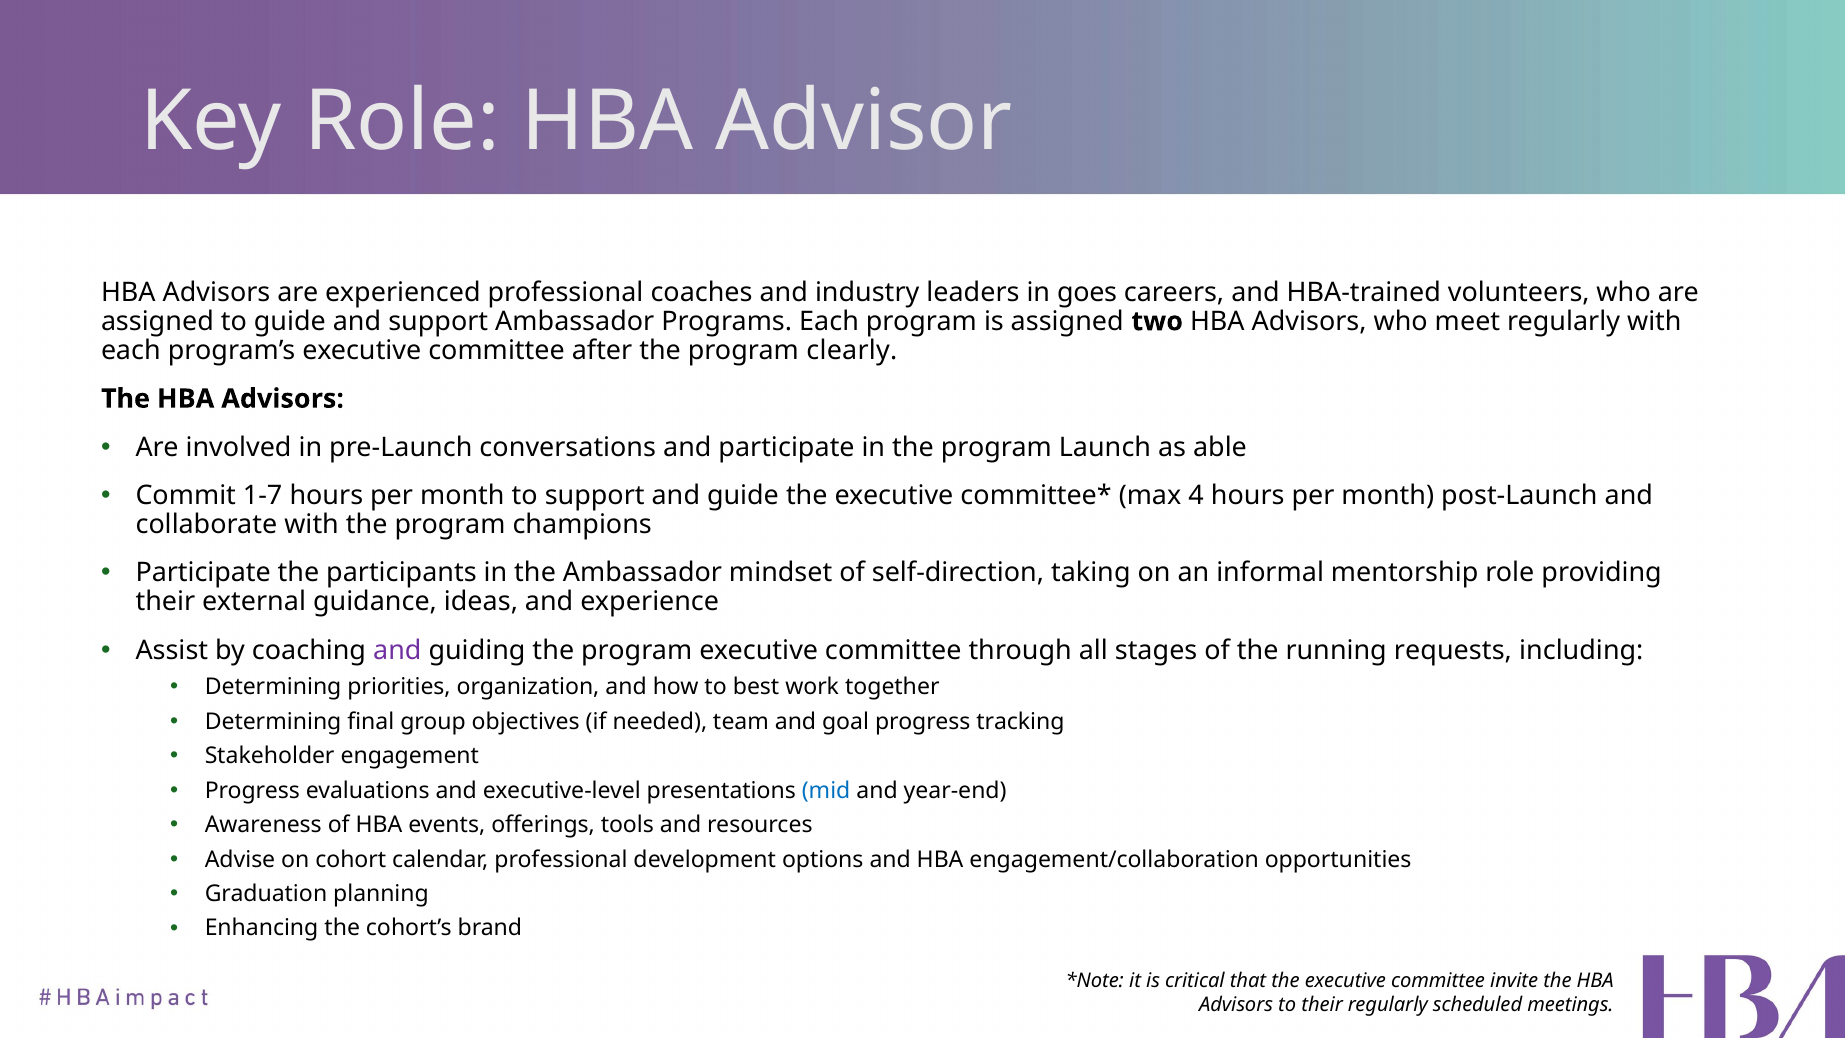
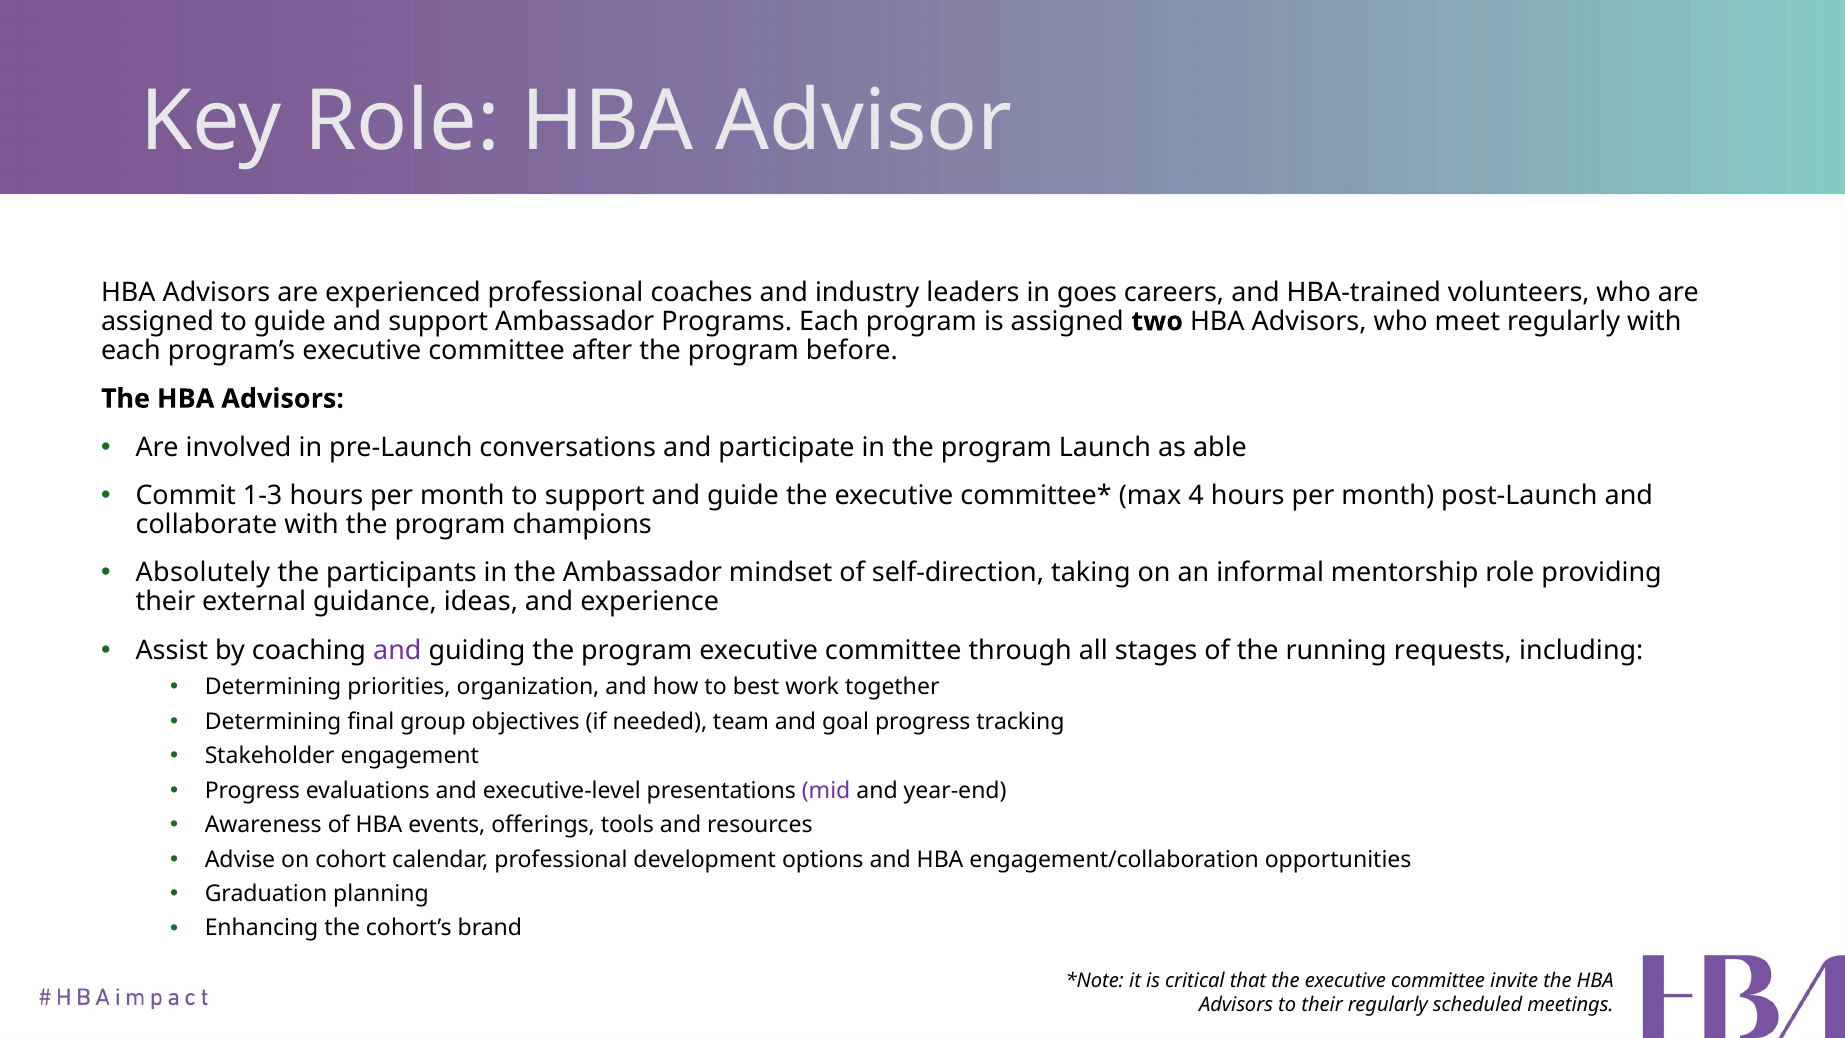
clearly: clearly -> before
1-7: 1-7 -> 1-3
Participate at (203, 573): Participate -> Absolutely
mid colour: blue -> purple
